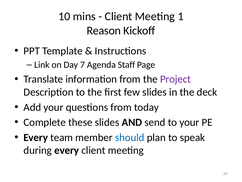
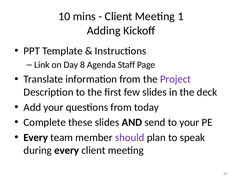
Reason: Reason -> Adding
7: 7 -> 8
should colour: blue -> purple
